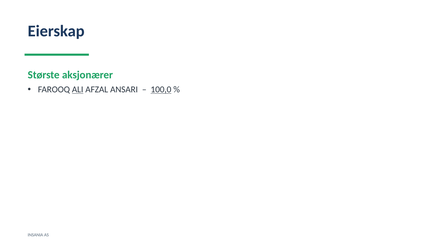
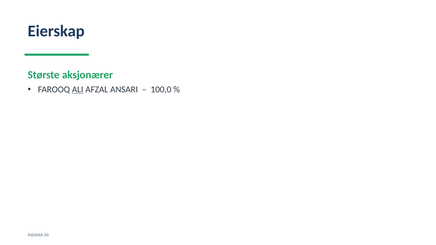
100,0 underline: present -> none
